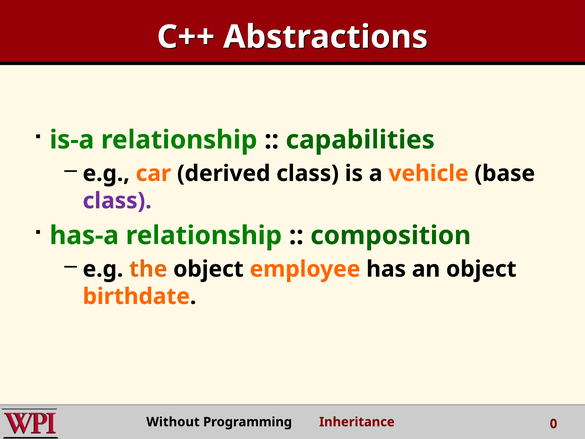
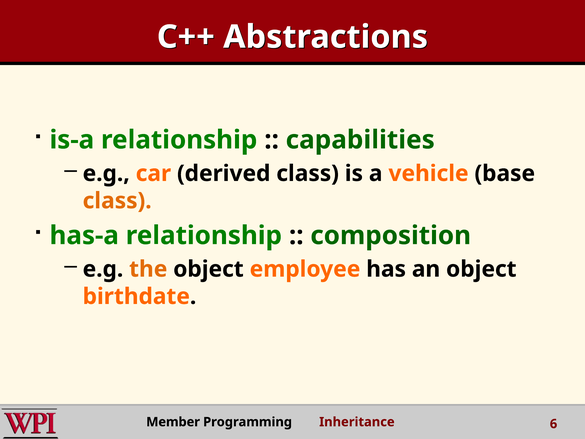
class at (117, 201) colour: purple -> orange
Without: Without -> Member
0: 0 -> 6
